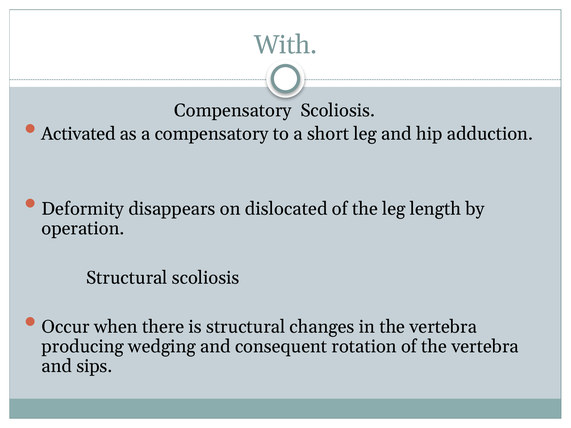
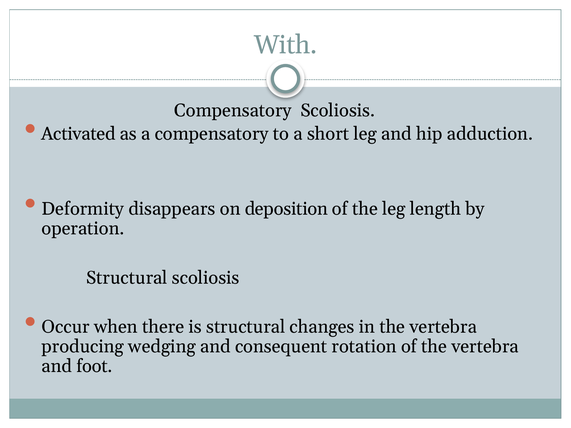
dislocated: dislocated -> deposition
sips: sips -> foot
